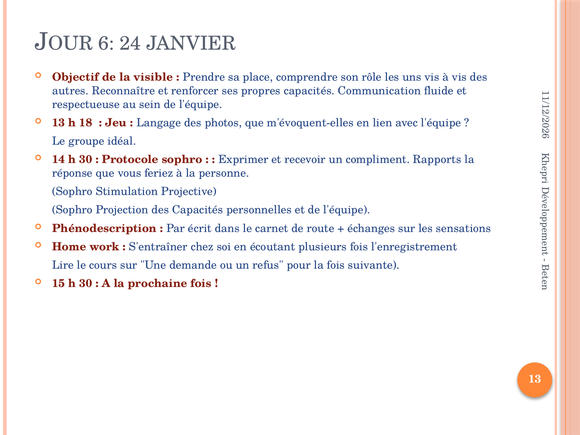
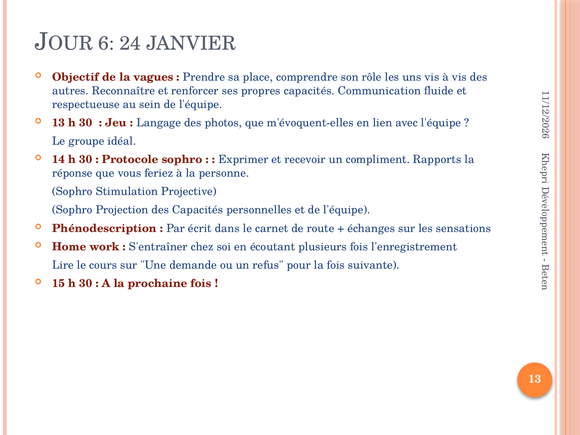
visible: visible -> vagues
13 h 18: 18 -> 30
